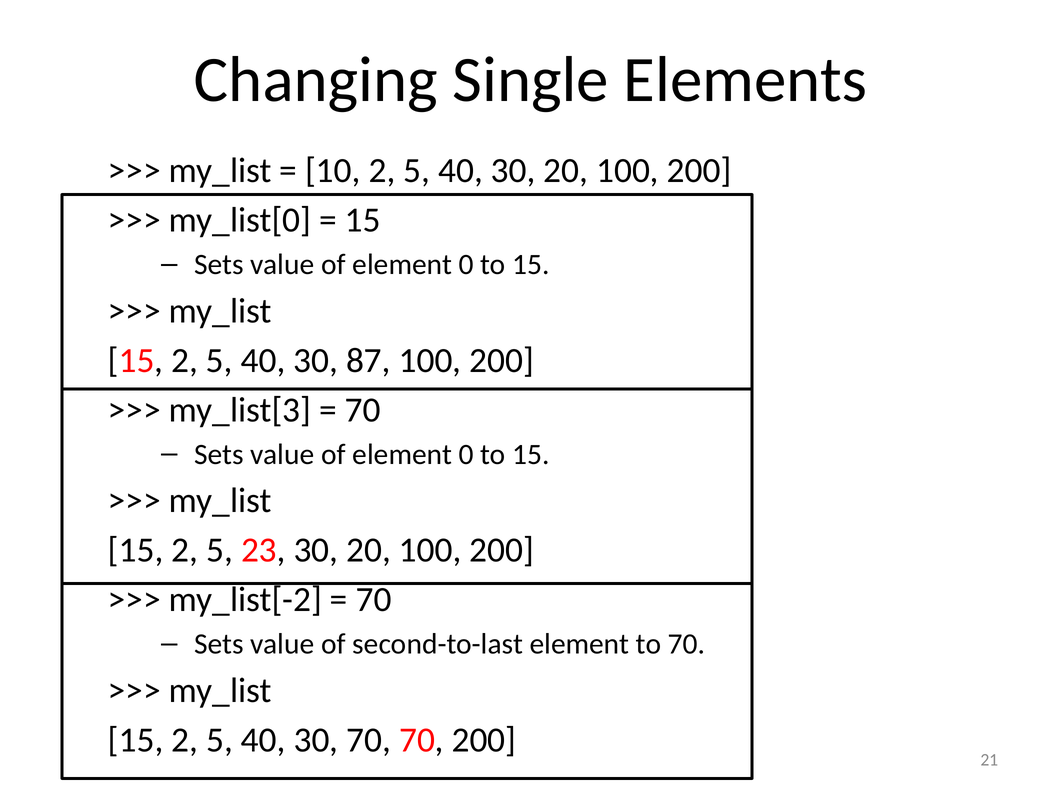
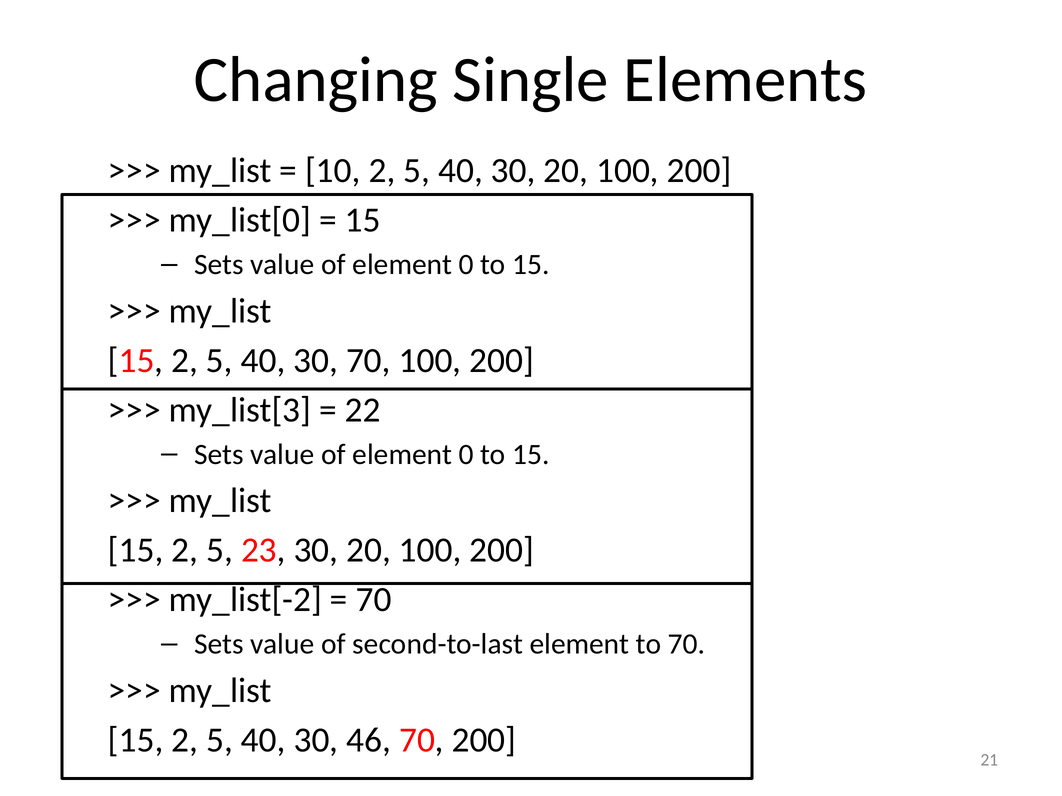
30 87: 87 -> 70
70 at (363, 410): 70 -> 22
30 70: 70 -> 46
